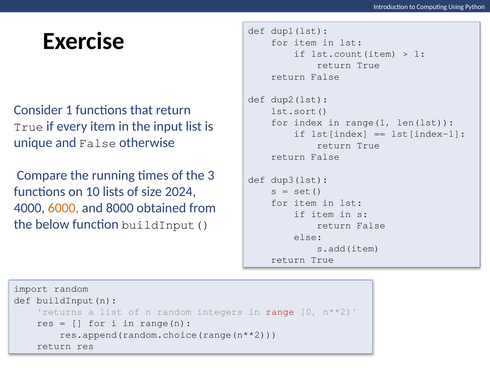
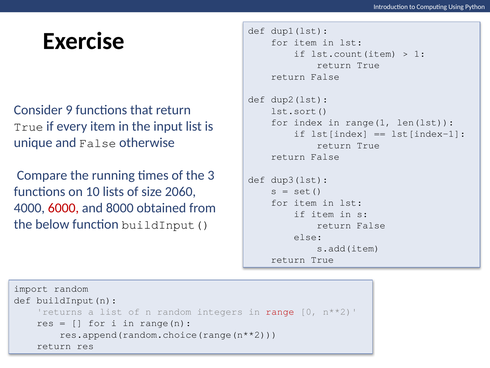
Consider 1: 1 -> 9
2024: 2024 -> 2060
6000 colour: orange -> red
